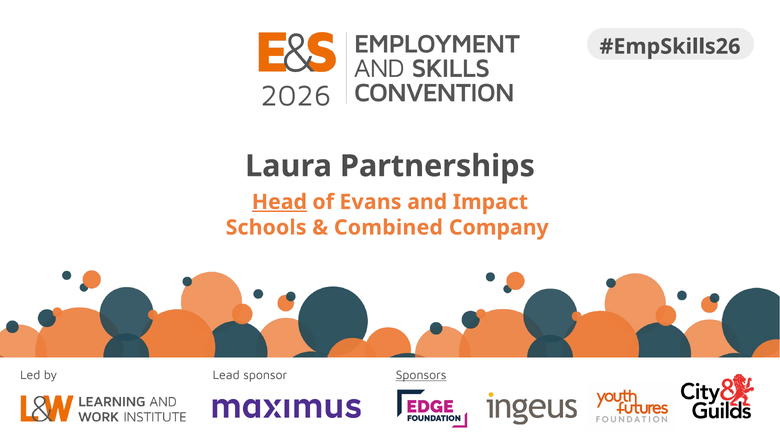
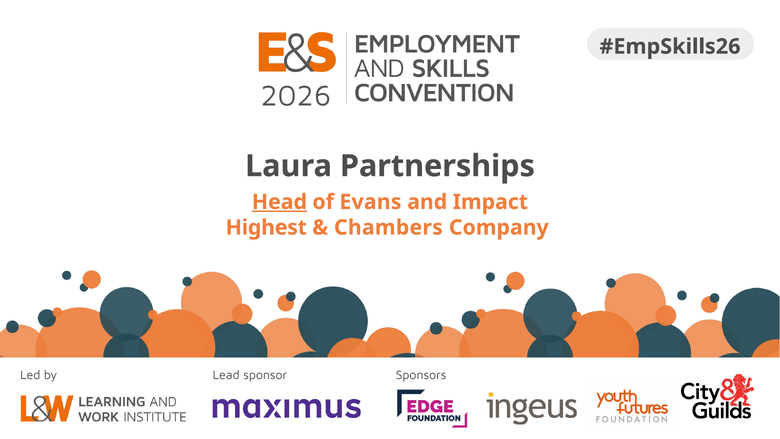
Schools: Schools -> Highest
Combined: Combined -> Chambers
Sponsors underline: present -> none
